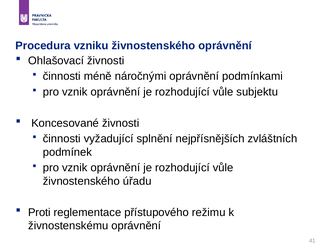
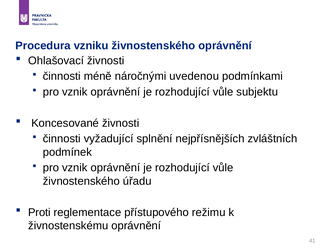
náročnými oprávnění: oprávnění -> uvedenou
